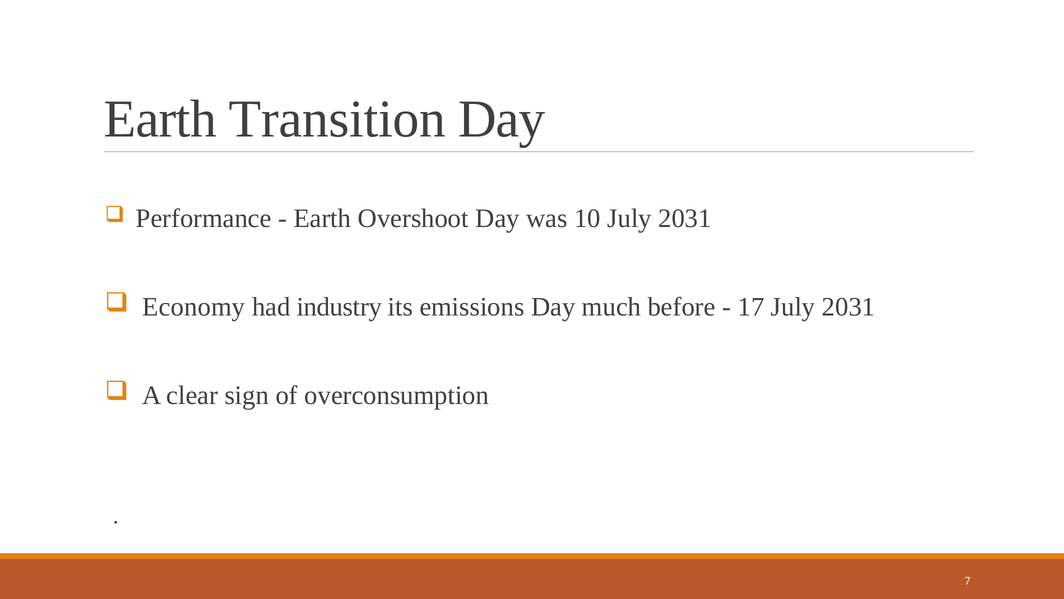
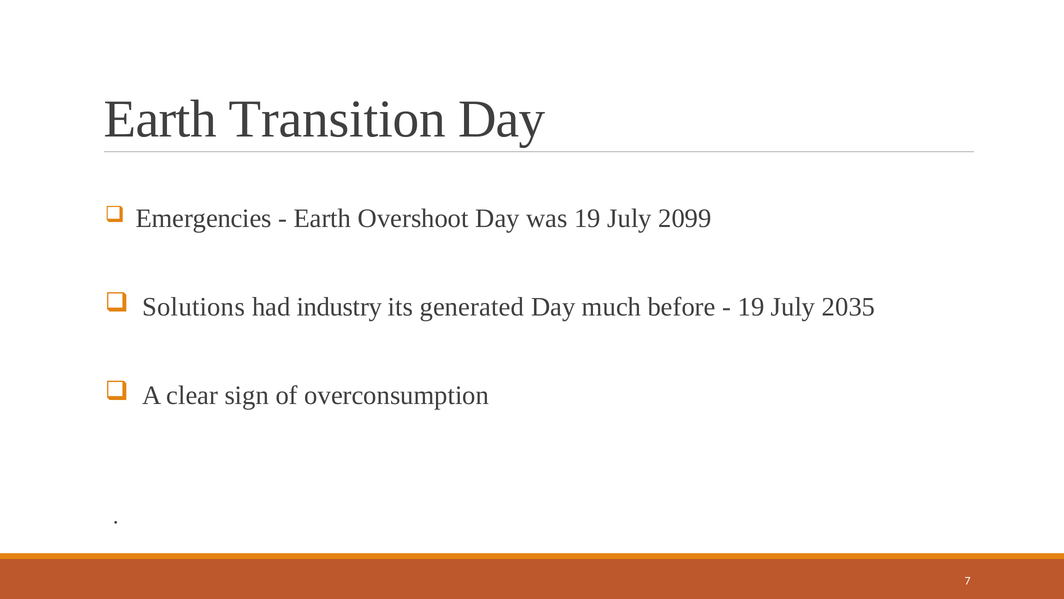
Performance: Performance -> Emergencies
was 10: 10 -> 19
2031 at (685, 218): 2031 -> 2099
Economy: Economy -> Solutions
emissions: emissions -> generated
17 at (751, 307): 17 -> 19
2031 at (849, 307): 2031 -> 2035
